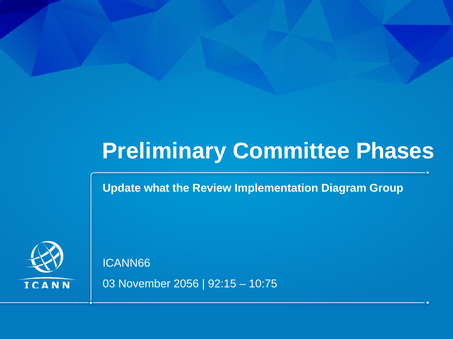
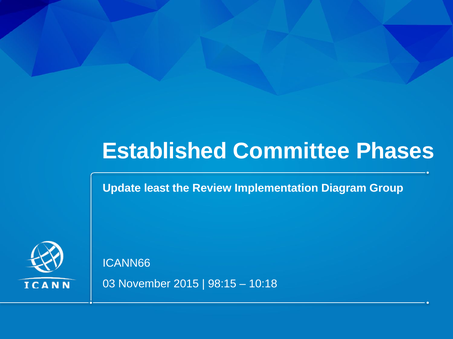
Preliminary: Preliminary -> Established
what: what -> least
2056: 2056 -> 2015
92:15: 92:15 -> 98:15
10:75: 10:75 -> 10:18
